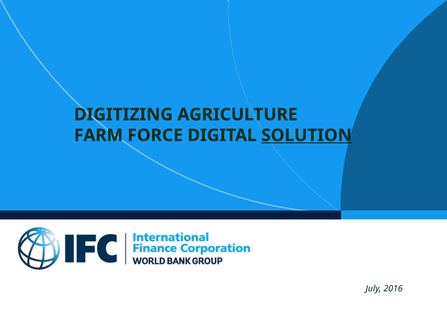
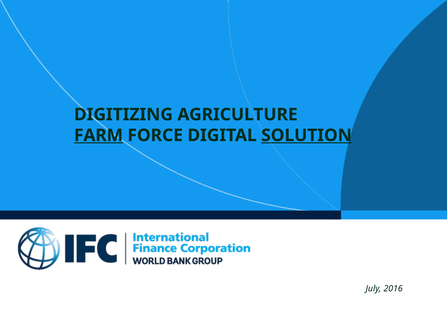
FARM underline: none -> present
